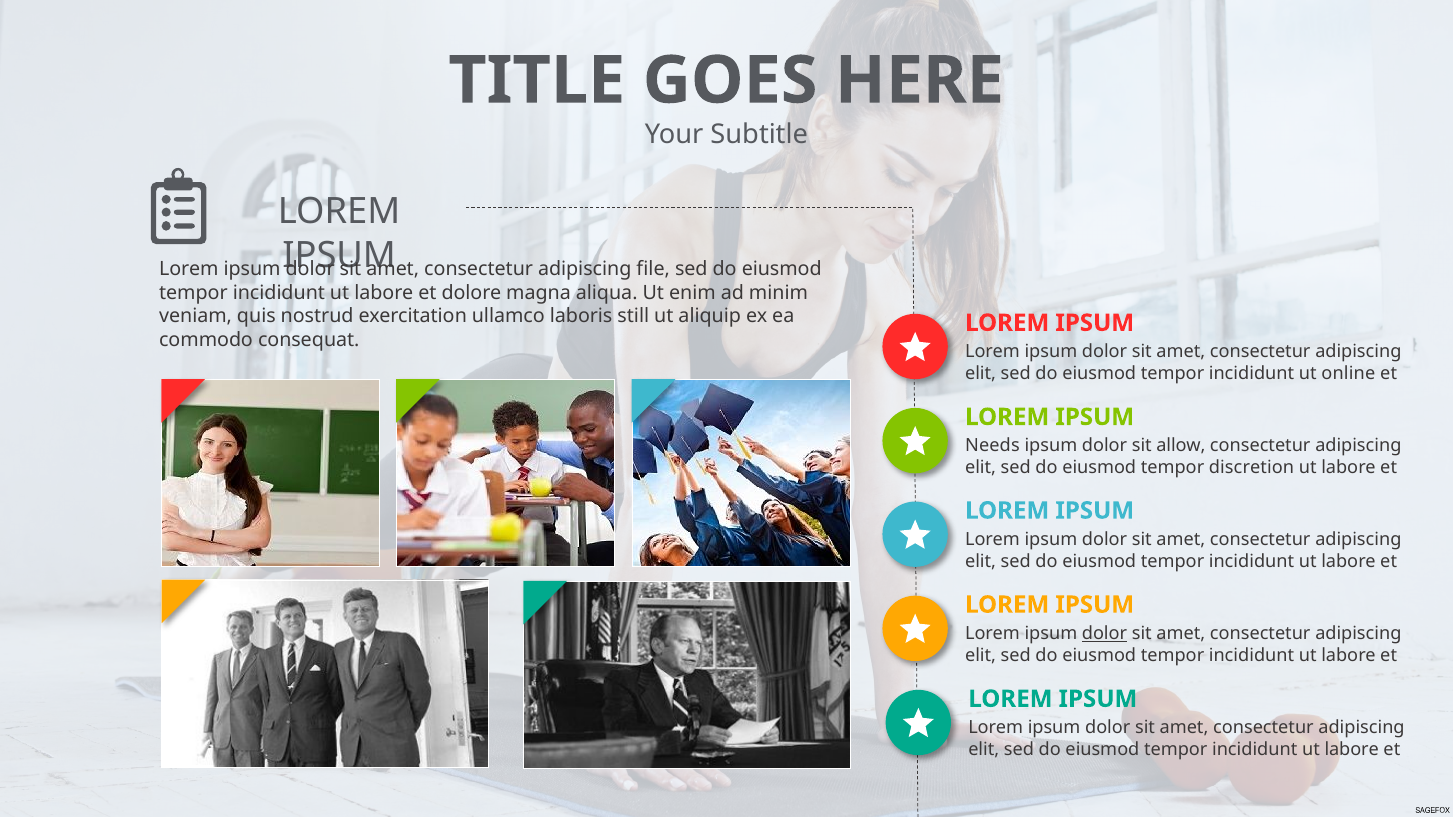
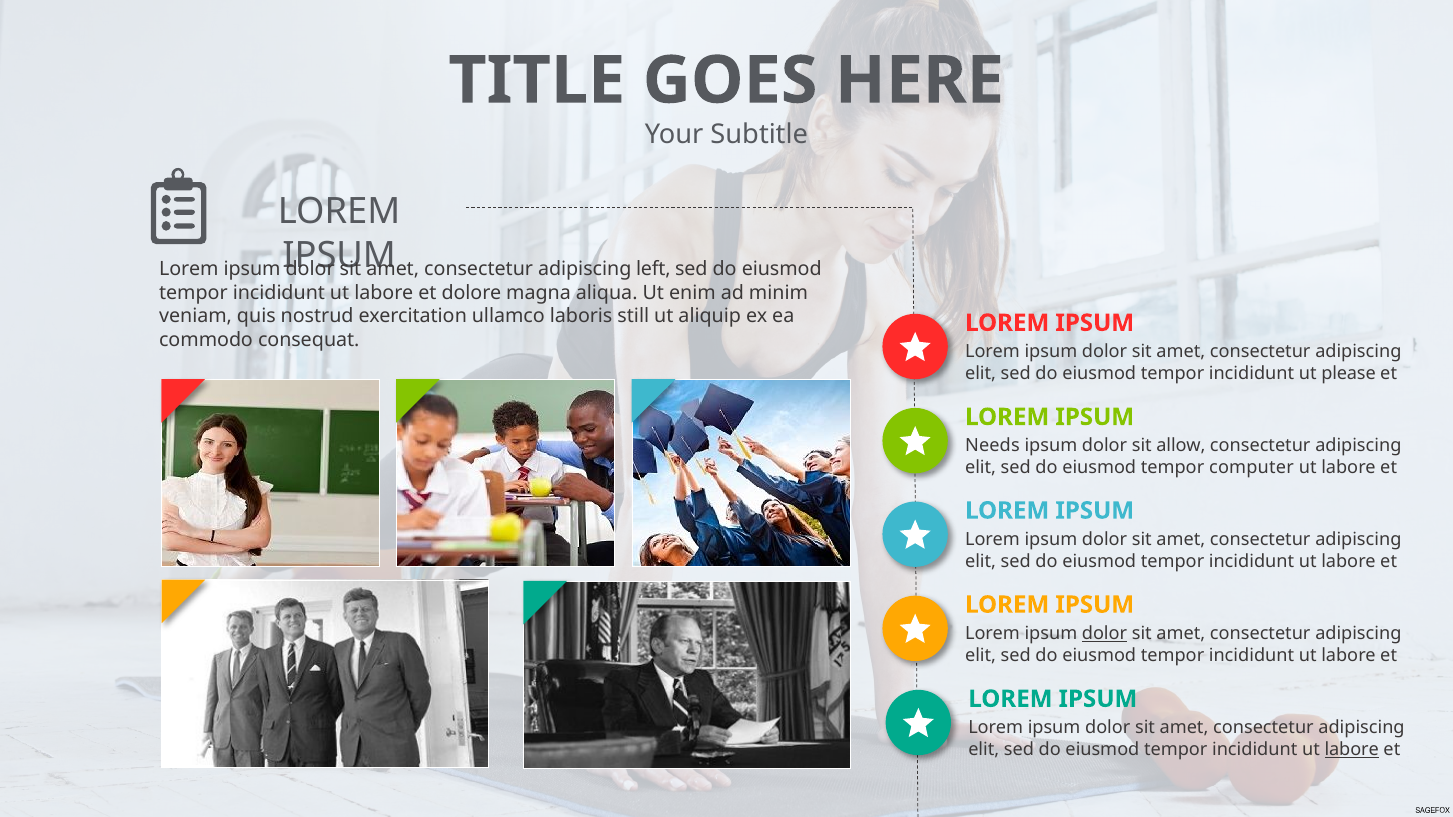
file: file -> left
online: online -> please
discretion: discretion -> computer
labore at (1352, 750) underline: none -> present
